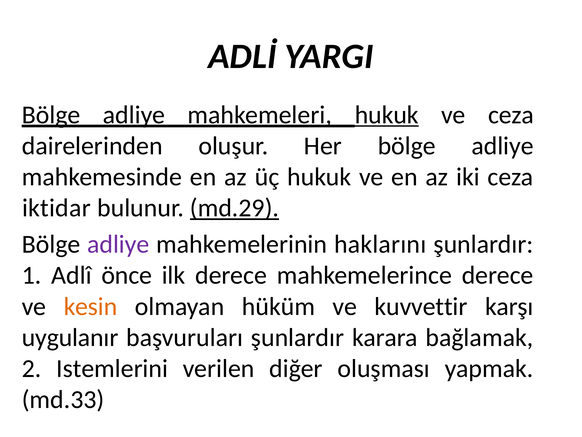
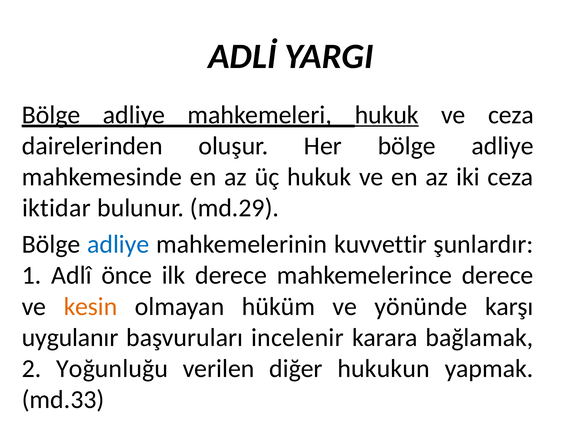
md.29 underline: present -> none
adliye at (118, 244) colour: purple -> blue
haklarını: haklarını -> kuvvettir
kuvvettir: kuvvettir -> yönünde
başvuruları şunlardır: şunlardır -> incelenir
Istemlerini: Istemlerini -> Yoğunluğu
oluşması: oluşması -> hukukun
